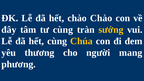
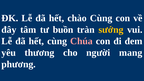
chào Chào: Chào -> Cùng
tư cùng: cùng -> buồn
Chúa colour: yellow -> pink
